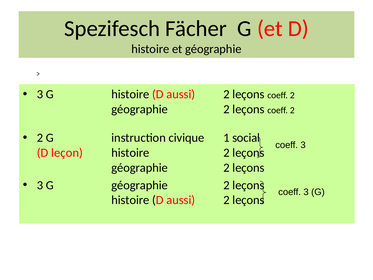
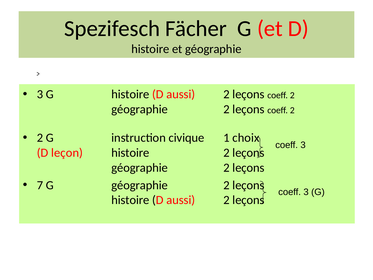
social: social -> choix
3 at (40, 185): 3 -> 7
